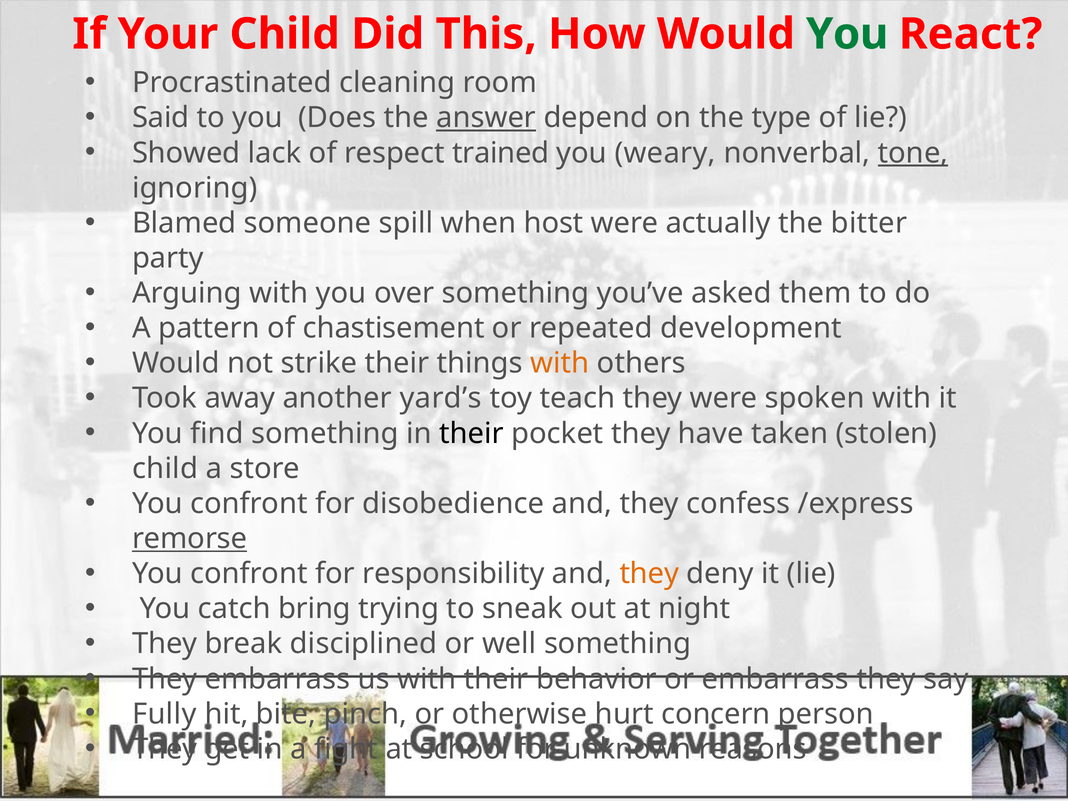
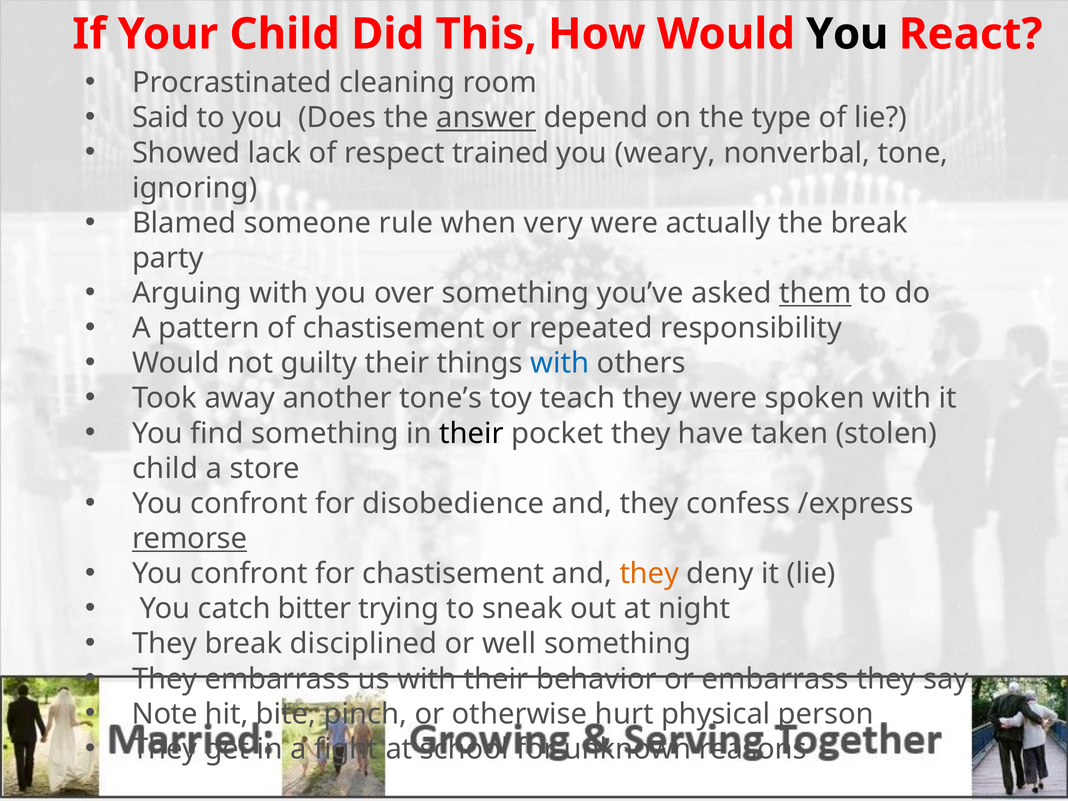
You at (847, 34) colour: green -> black
tone underline: present -> none
spill: spill -> rule
host: host -> very
the bitter: bitter -> break
them underline: none -> present
development: development -> responsibility
strike: strike -> guilty
with at (560, 363) colour: orange -> blue
yard’s: yard’s -> tone’s
for responsibility: responsibility -> chastisement
bring: bring -> bitter
Fully: Fully -> Note
concern: concern -> physical
